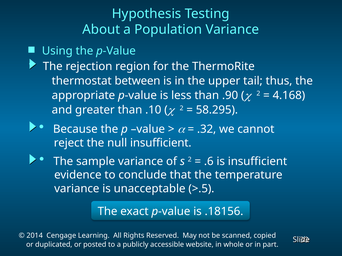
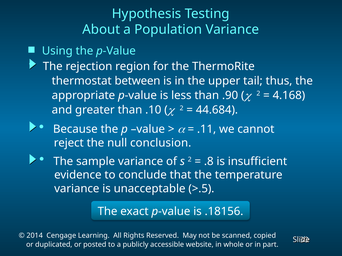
58.295: 58.295 -> 44.684
.32: .32 -> .11
null insufficient: insufficient -> conclusion
.6: .6 -> .8
